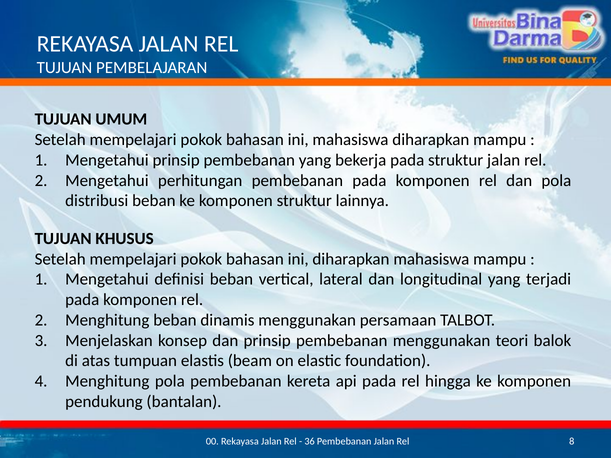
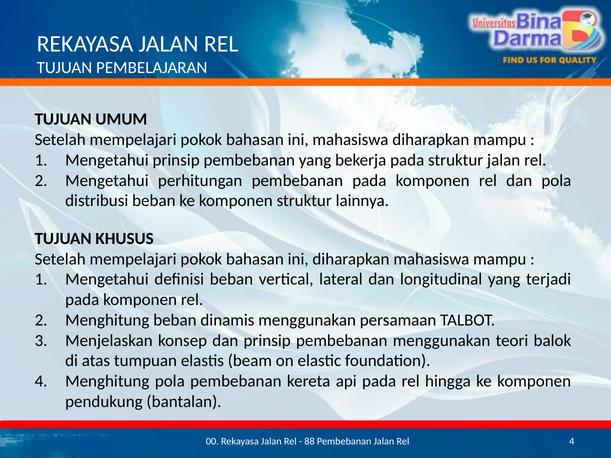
36: 36 -> 88
Rel 8: 8 -> 4
